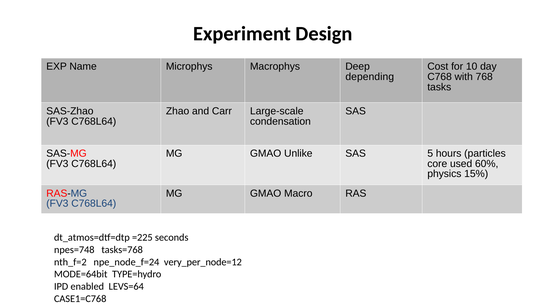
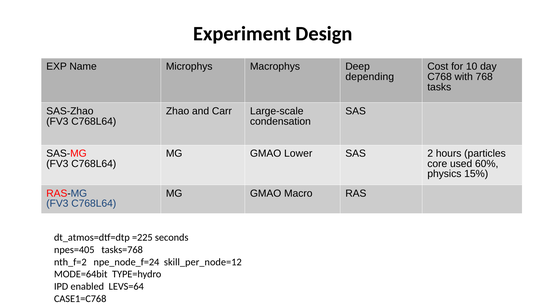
Unlike: Unlike -> Lower
5: 5 -> 2
npes=748: npes=748 -> npes=405
very_per_node=12: very_per_node=12 -> skill_per_node=12
